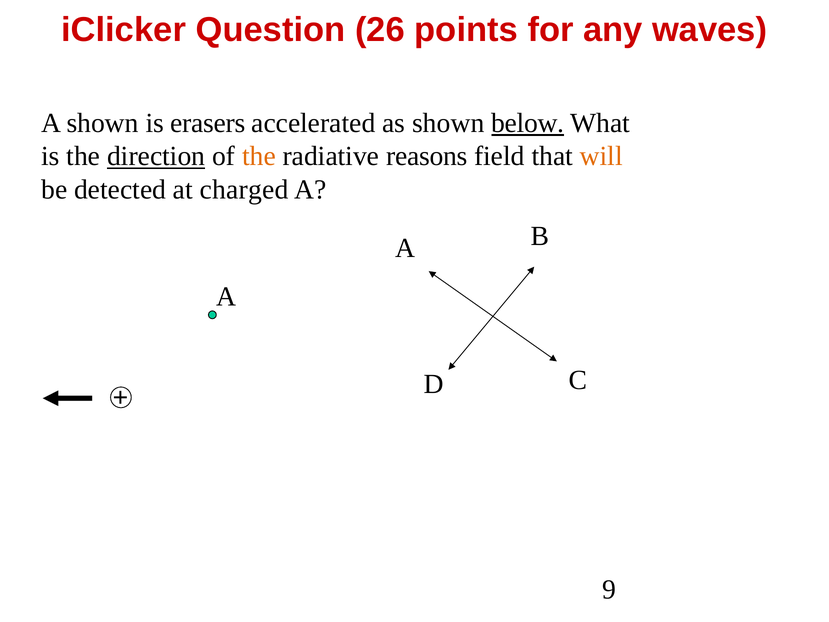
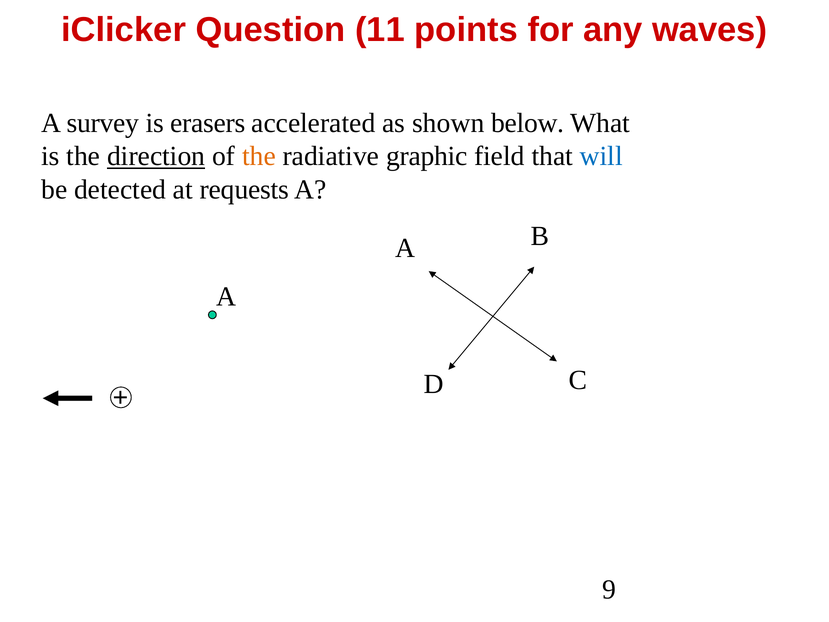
26: 26 -> 11
A shown: shown -> survey
below underline: present -> none
reasons: reasons -> graphic
will colour: orange -> blue
charged: charged -> requests
